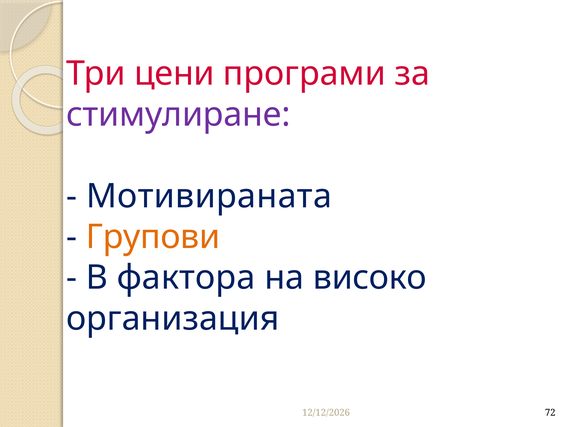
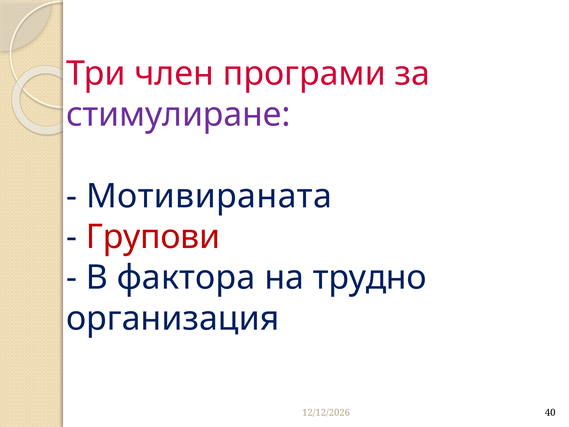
цени: цени -> член
Групови colour: orange -> red
високо: високо -> трудно
72: 72 -> 40
